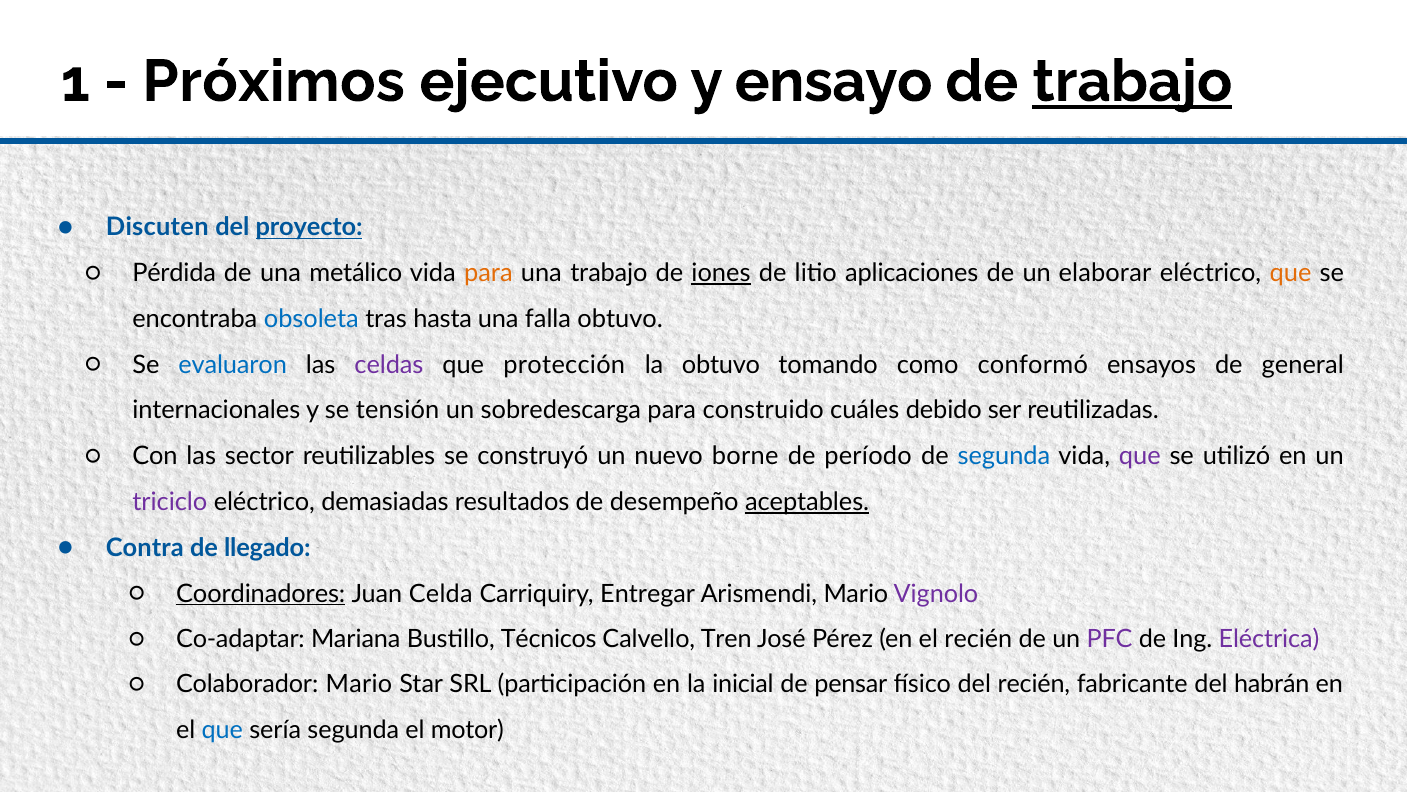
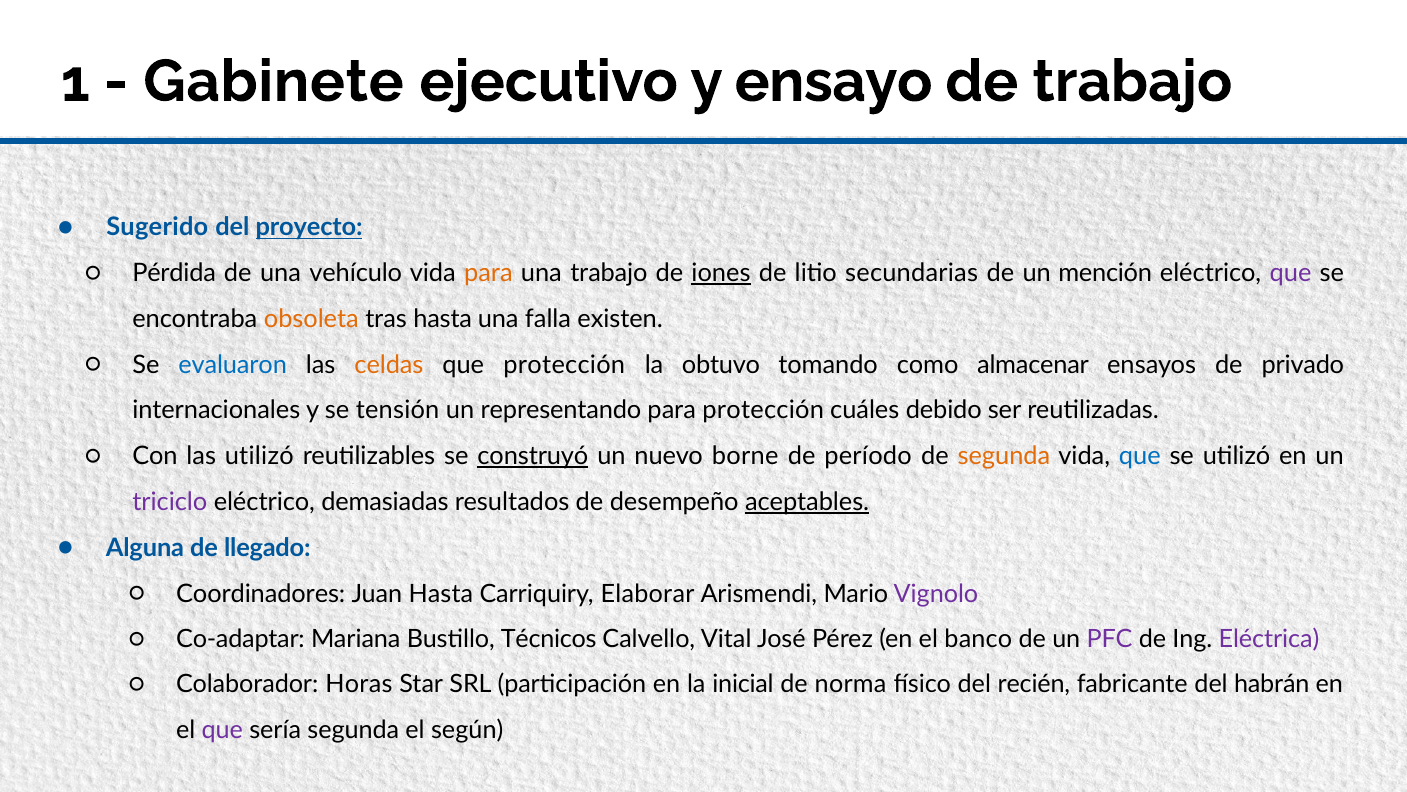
Próximos: Próximos -> Gabinete
trabajo at (1132, 81) underline: present -> none
Discuten: Discuten -> Sugerido
metálico: metálico -> vehículo
aplicaciones: aplicaciones -> secundarias
elaborar: elaborar -> mención
que at (1291, 273) colour: orange -> purple
obsoleta colour: blue -> orange
falla obtuvo: obtuvo -> existen
celdas colour: purple -> orange
conformó: conformó -> almacenar
general: general -> privado
sobredescarga: sobredescarga -> representando
para construido: construido -> protección
las sector: sector -> utilizó
construyó underline: none -> present
segunda at (1004, 456) colour: blue -> orange
que at (1140, 456) colour: purple -> blue
Contra: Contra -> Alguna
Coordinadores underline: present -> none
Juan Celda: Celda -> Hasta
Entregar: Entregar -> Elaborar
Tren: Tren -> Vital
el recién: recién -> banco
Colaborador Mario: Mario -> Horas
pensar: pensar -> norma
que at (222, 729) colour: blue -> purple
motor: motor -> según
